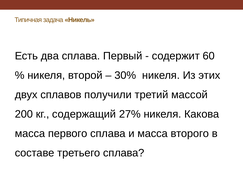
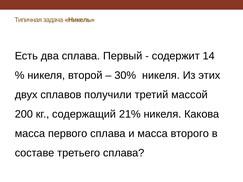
60: 60 -> 14
27%: 27% -> 21%
